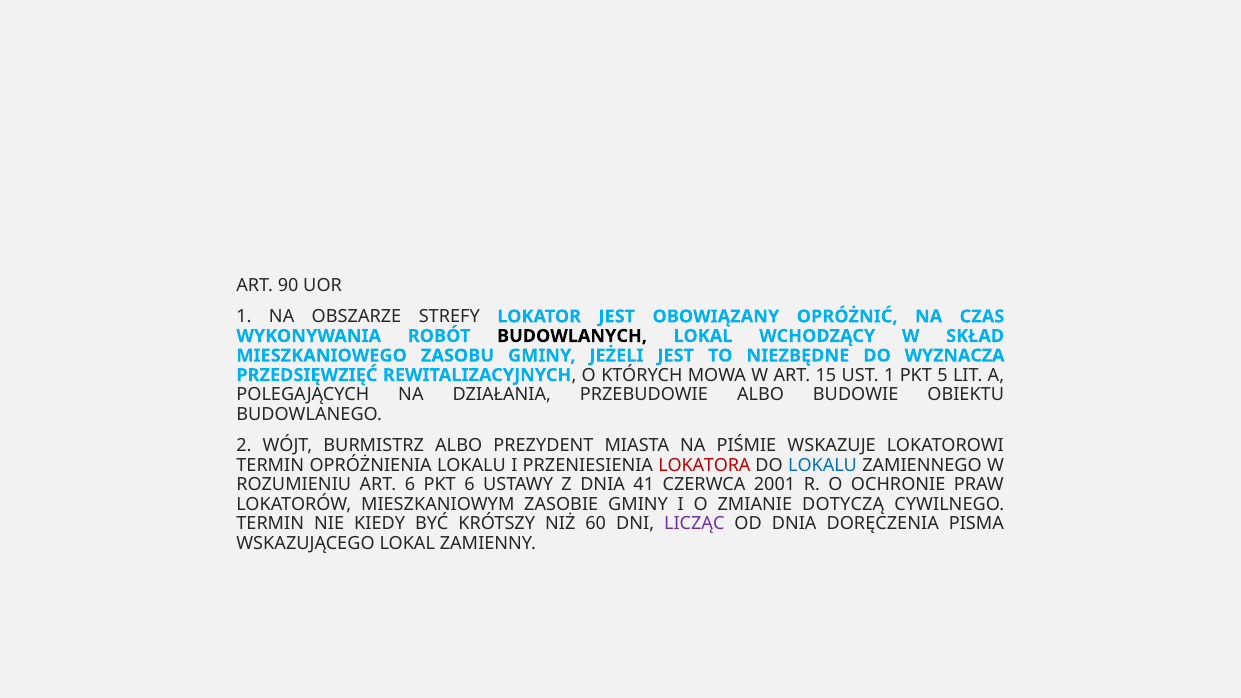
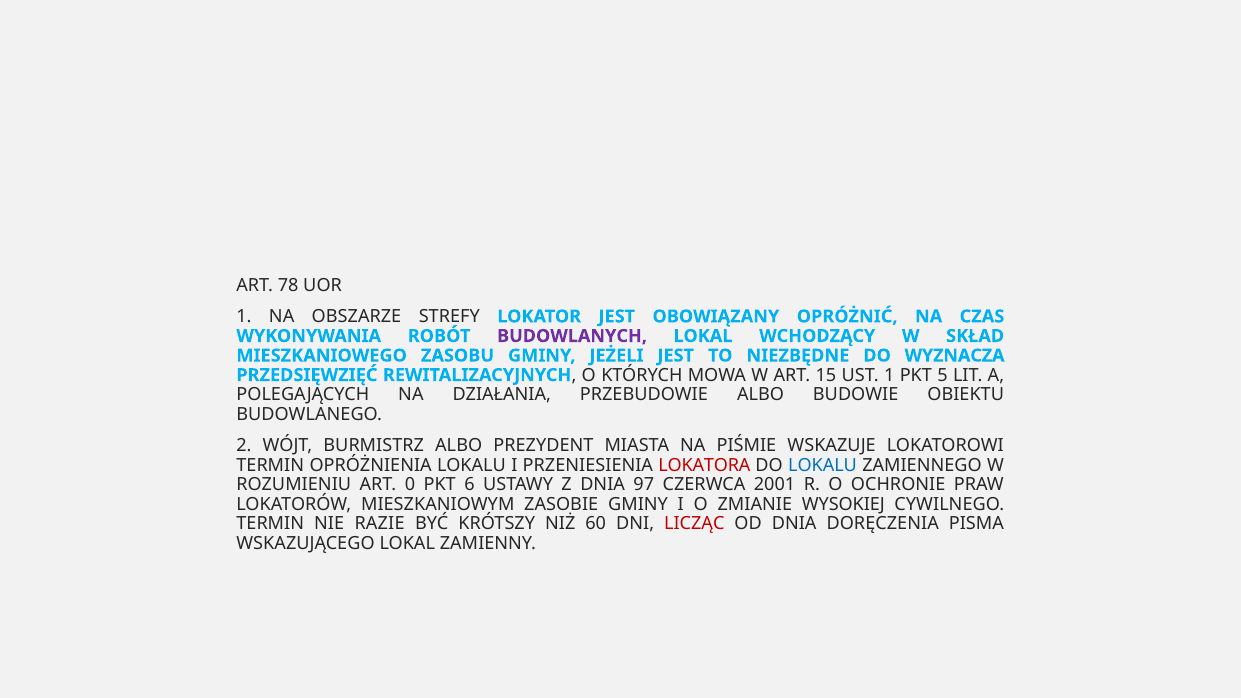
90: 90 -> 78
BUDOWLANYCH colour: black -> purple
ART 6: 6 -> 0
41: 41 -> 97
DOTYCZĄ: DOTYCZĄ -> WYSOKIEJ
KIEDY: KIEDY -> RAZIE
LICZĄC colour: purple -> red
